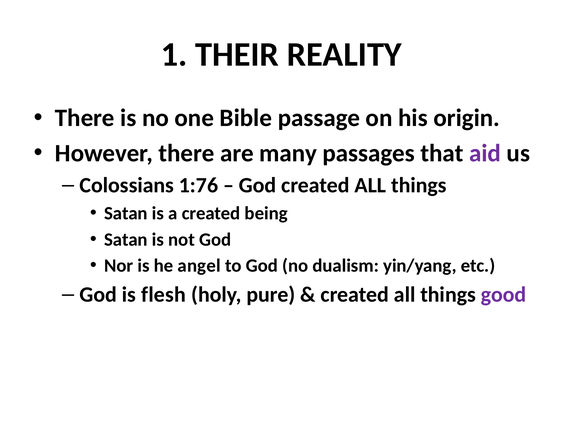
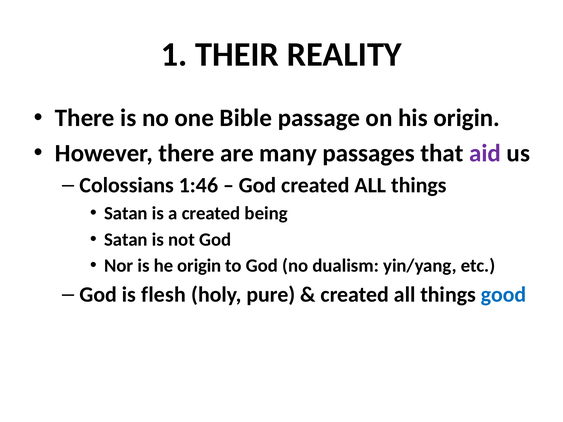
1:76: 1:76 -> 1:46
he angel: angel -> origin
good colour: purple -> blue
